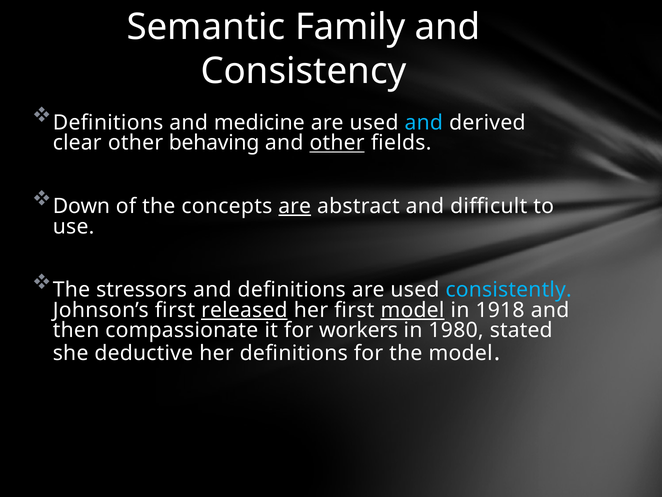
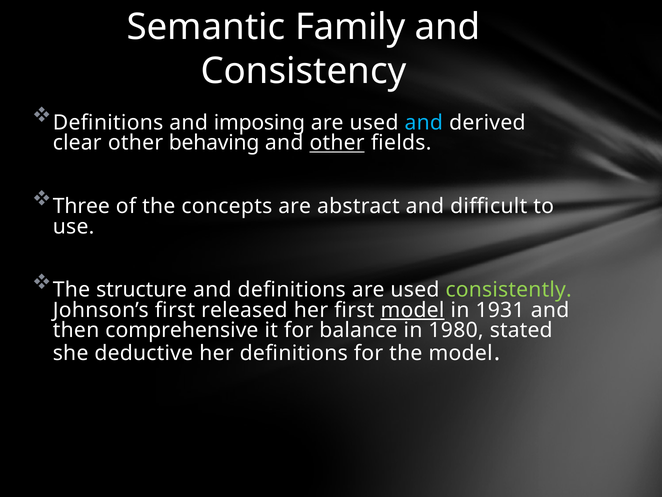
medicine: medicine -> imposing
Down: Down -> Three
are at (295, 206) underline: present -> none
stressors: stressors -> structure
consistently colour: light blue -> light green
released underline: present -> none
1918: 1918 -> 1931
compassionate: compassionate -> comprehensive
workers: workers -> balance
